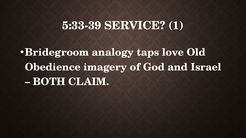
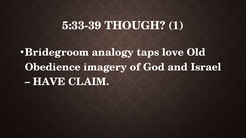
SERVICE: SERVICE -> THOUGH
BOTH: BOTH -> HAVE
